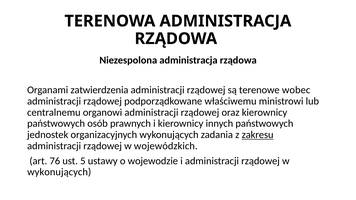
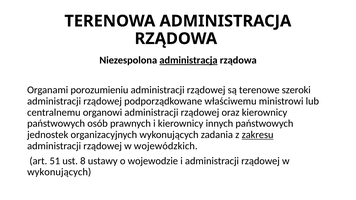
administracja at (188, 60) underline: none -> present
zatwierdzenia: zatwierdzenia -> porozumieniu
wobec: wobec -> szeroki
76: 76 -> 51
5: 5 -> 8
